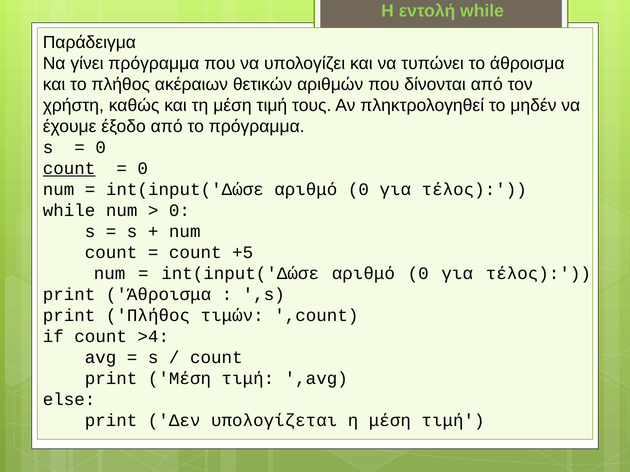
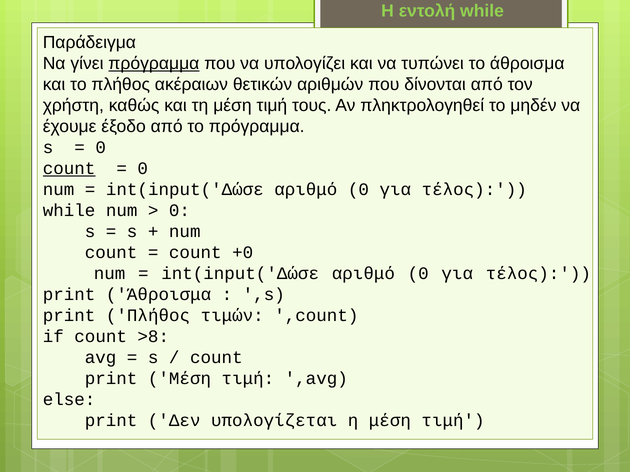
πρόγραμμα at (154, 64) underline: none -> present
+5: +5 -> +0
>4: >4 -> >8
